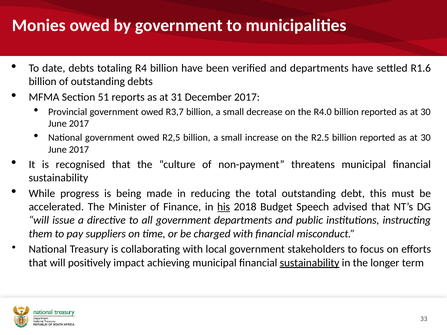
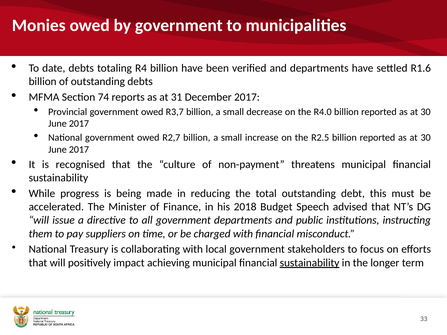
51: 51 -> 74
R2,5: R2,5 -> R2,7
his underline: present -> none
